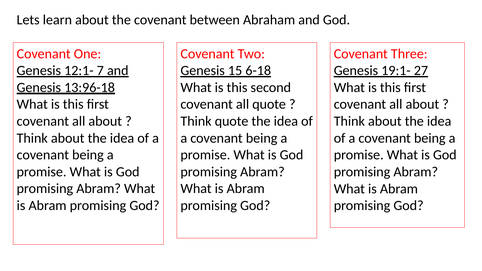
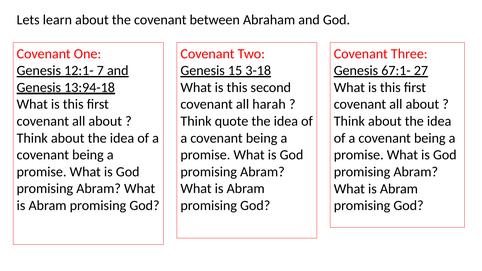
6-18: 6-18 -> 3-18
19:1-: 19:1- -> 67:1-
13:96-18: 13:96-18 -> 13:94-18
all quote: quote -> harah
